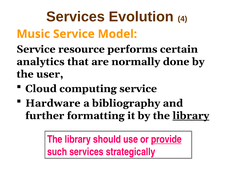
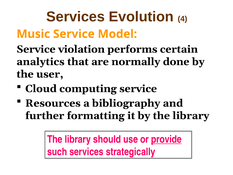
resource: resource -> violation
Hardware: Hardware -> Resources
library at (191, 115) underline: present -> none
